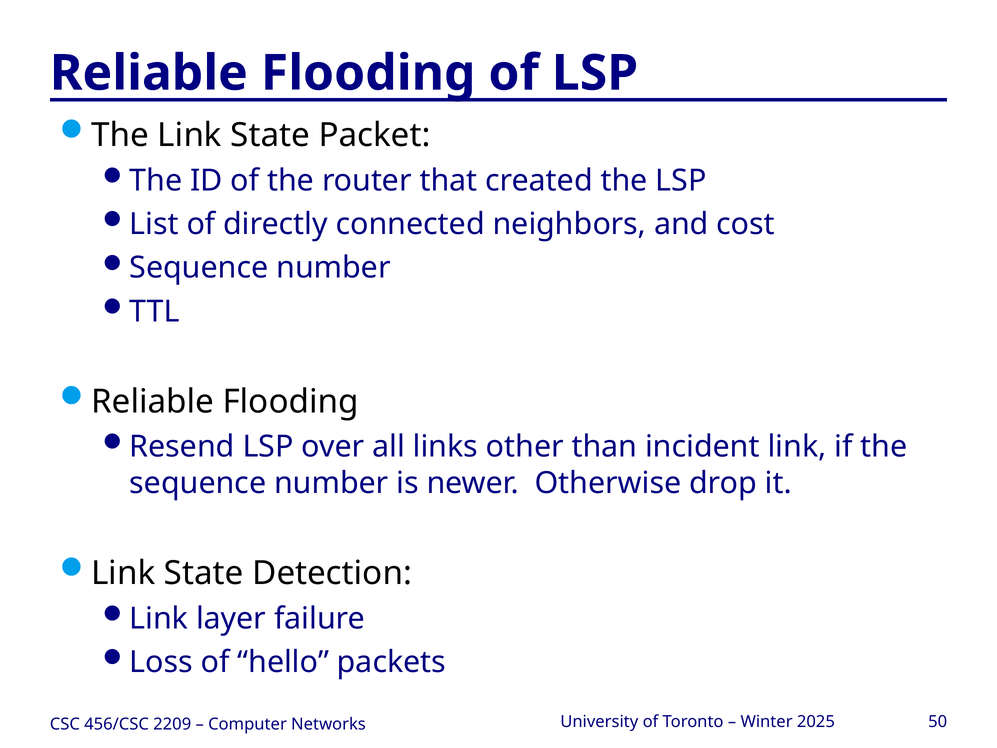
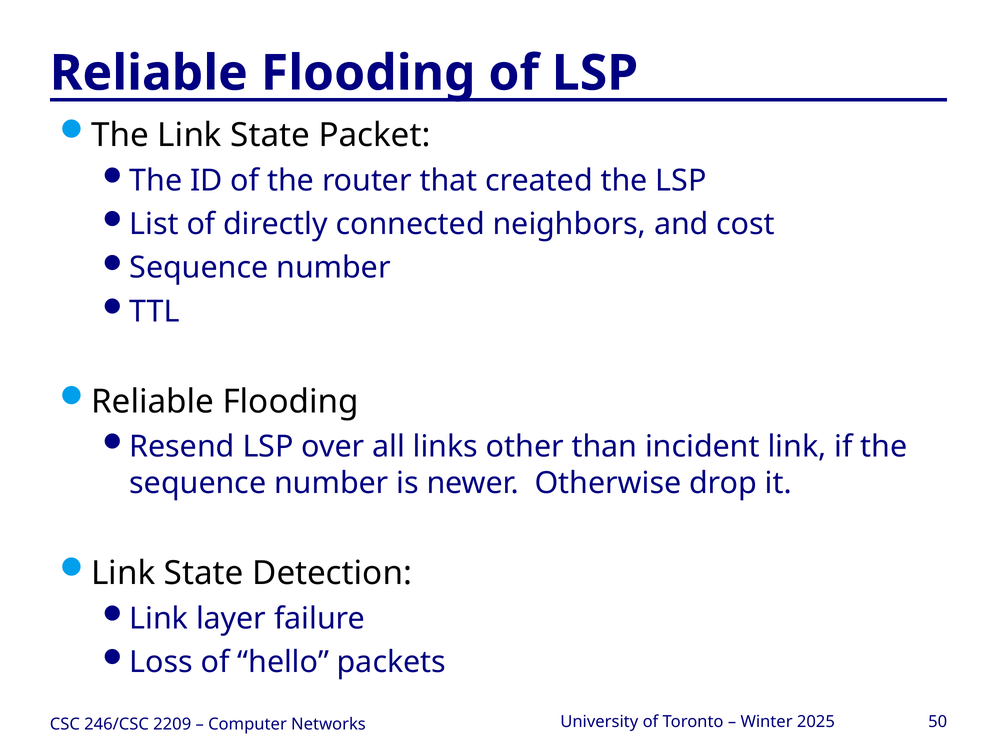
456/CSC: 456/CSC -> 246/CSC
